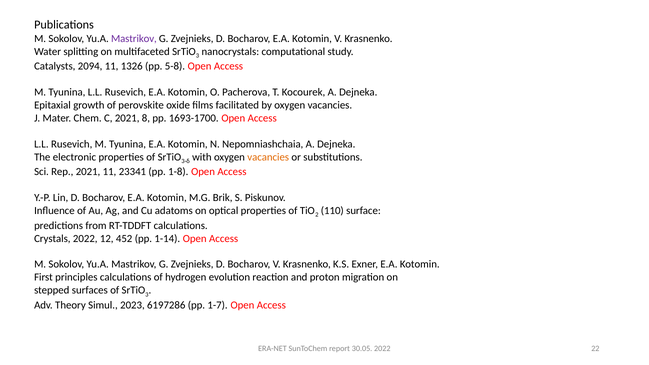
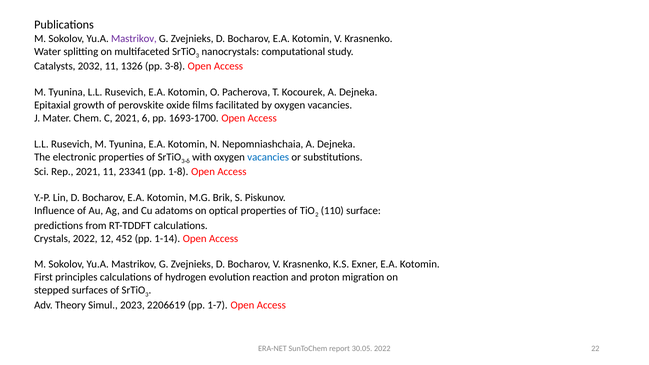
2094: 2094 -> 2032
5-8: 5-8 -> 3-8
8: 8 -> 6
vacancies at (268, 157) colour: orange -> blue
6197286: 6197286 -> 2206619
